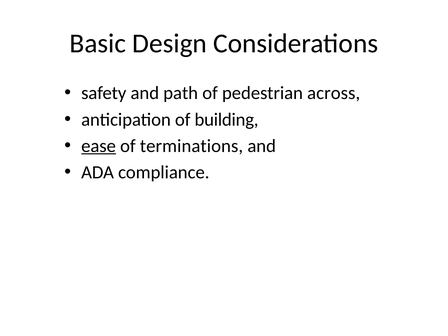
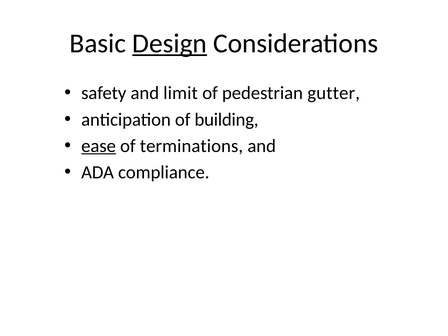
Design underline: none -> present
path: path -> limit
across: across -> gutter
